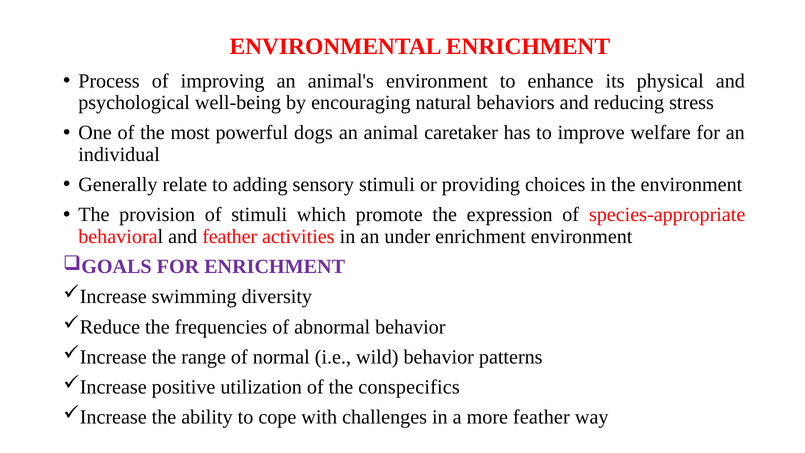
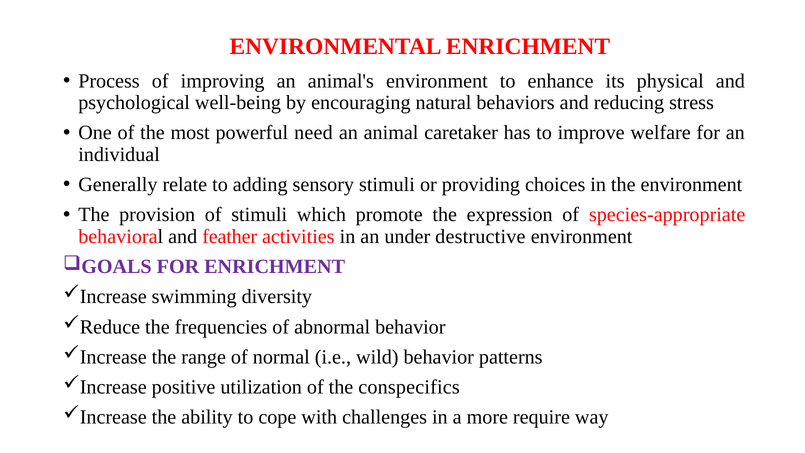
dogs: dogs -> need
under enrichment: enrichment -> destructive
more feather: feather -> require
